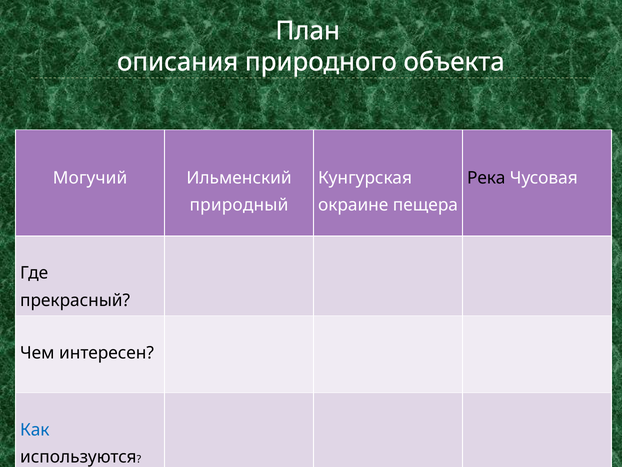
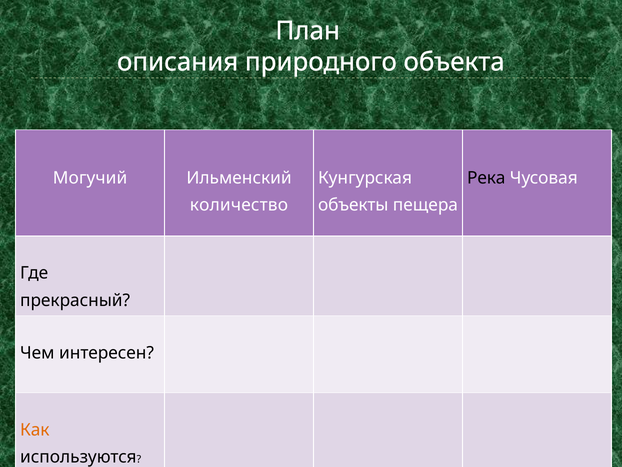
природный: природный -> количество
окраине: окраине -> объекты
Как colour: blue -> orange
